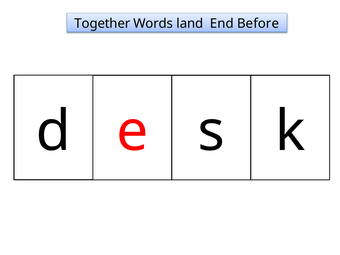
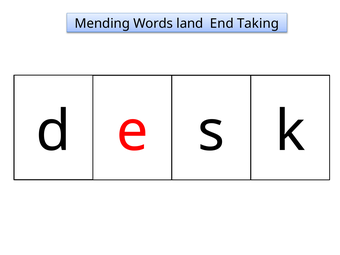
Together: Together -> Mending
Before: Before -> Taking
